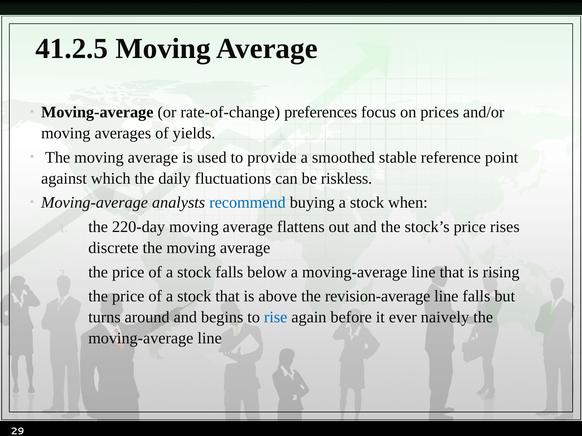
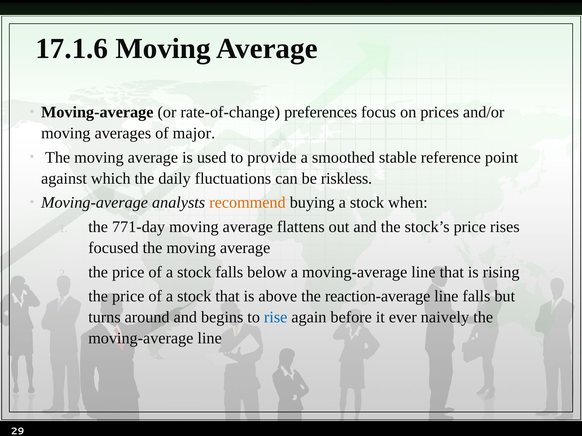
41.2.5: 41.2.5 -> 17.1.6
yields: yields -> major
recommend colour: blue -> orange
220-day: 220-day -> 771-day
discrete: discrete -> focused
revision-average: revision-average -> reaction-average
